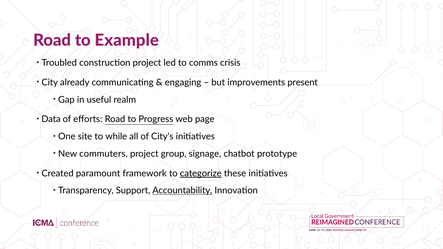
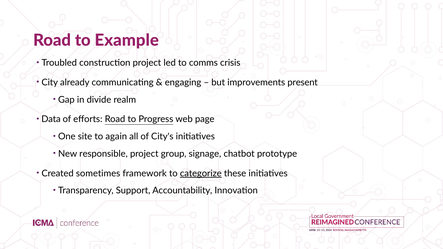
useful: useful -> divide
while: while -> again
commuters: commuters -> responsible
paramount: paramount -> sometimes
Accountability underline: present -> none
